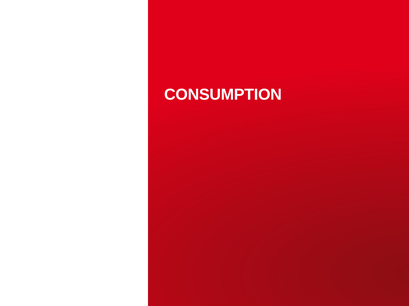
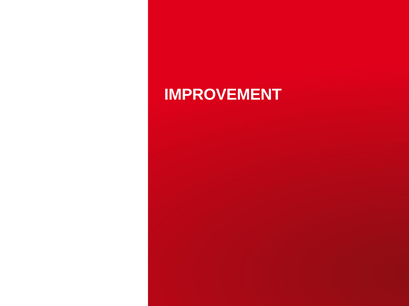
CONSUMPTION: CONSUMPTION -> IMPROVEMENT
